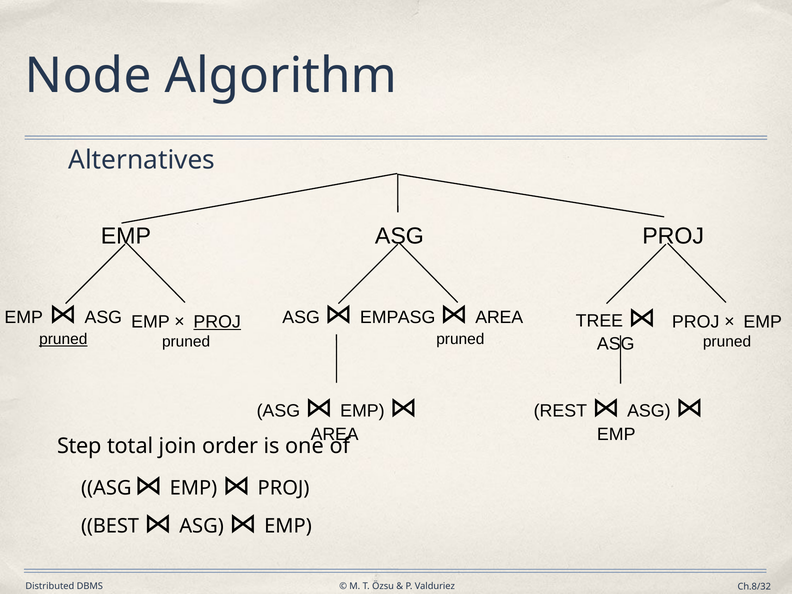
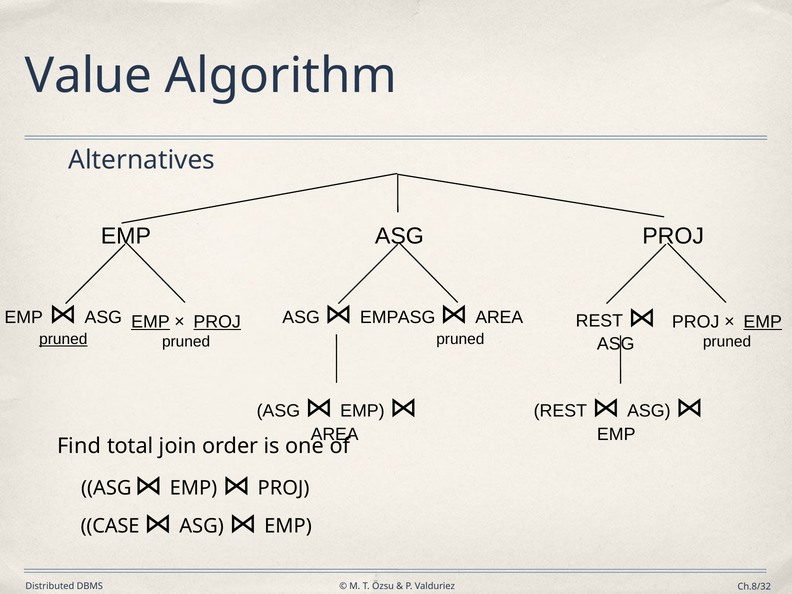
Node: Node -> Value
TREE at (599, 321): TREE -> REST
EMP at (150, 322) underline: none -> present
EMP at (763, 322) underline: none -> present
Step: Step -> Find
BEST: BEST -> CASE
